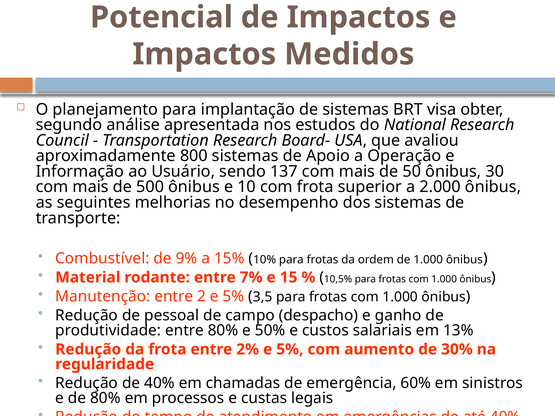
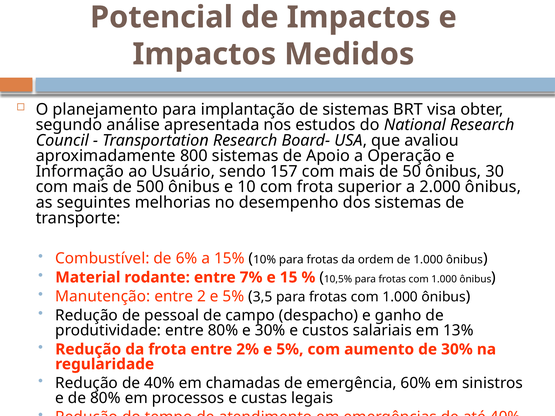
137: 137 -> 157
9%: 9% -> 6%
e 50%: 50% -> 30%
